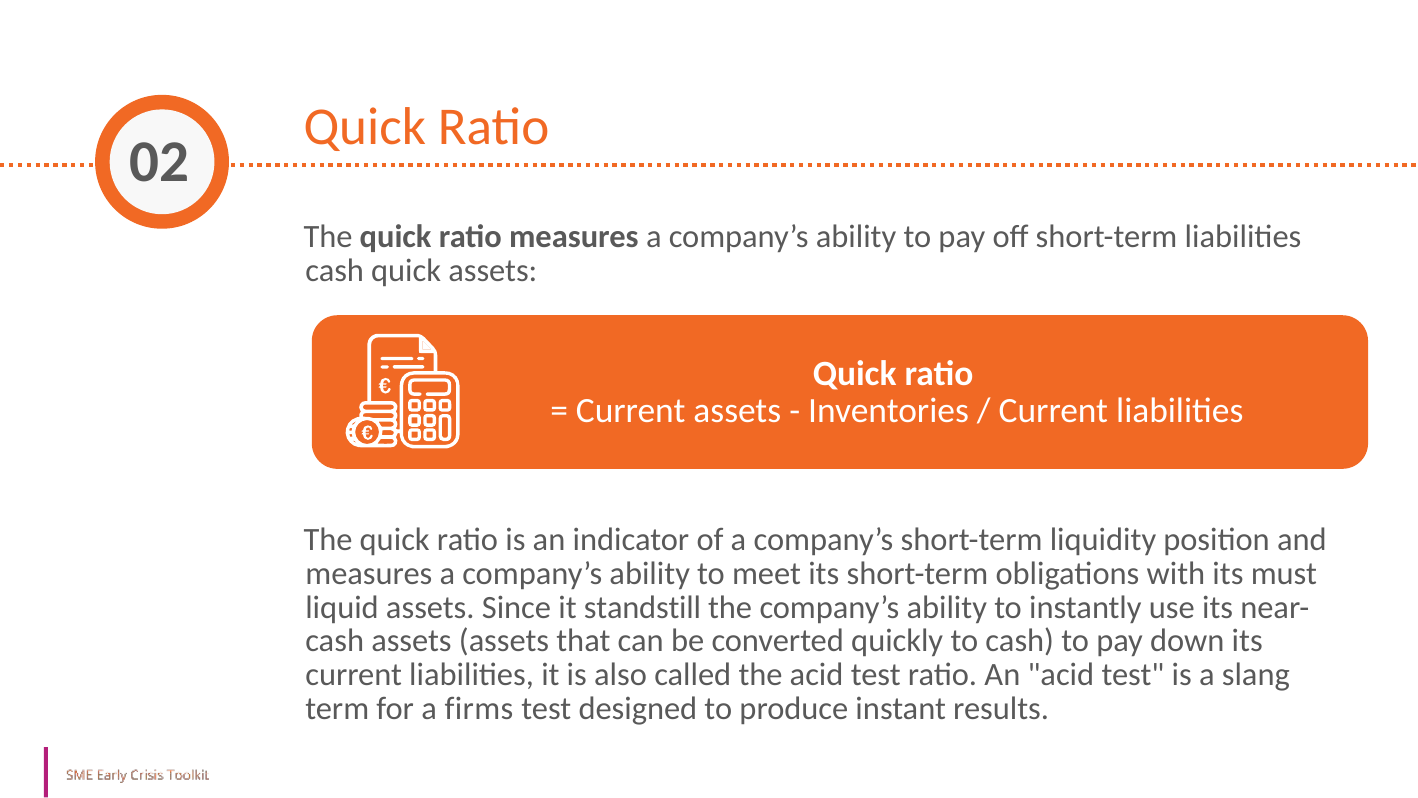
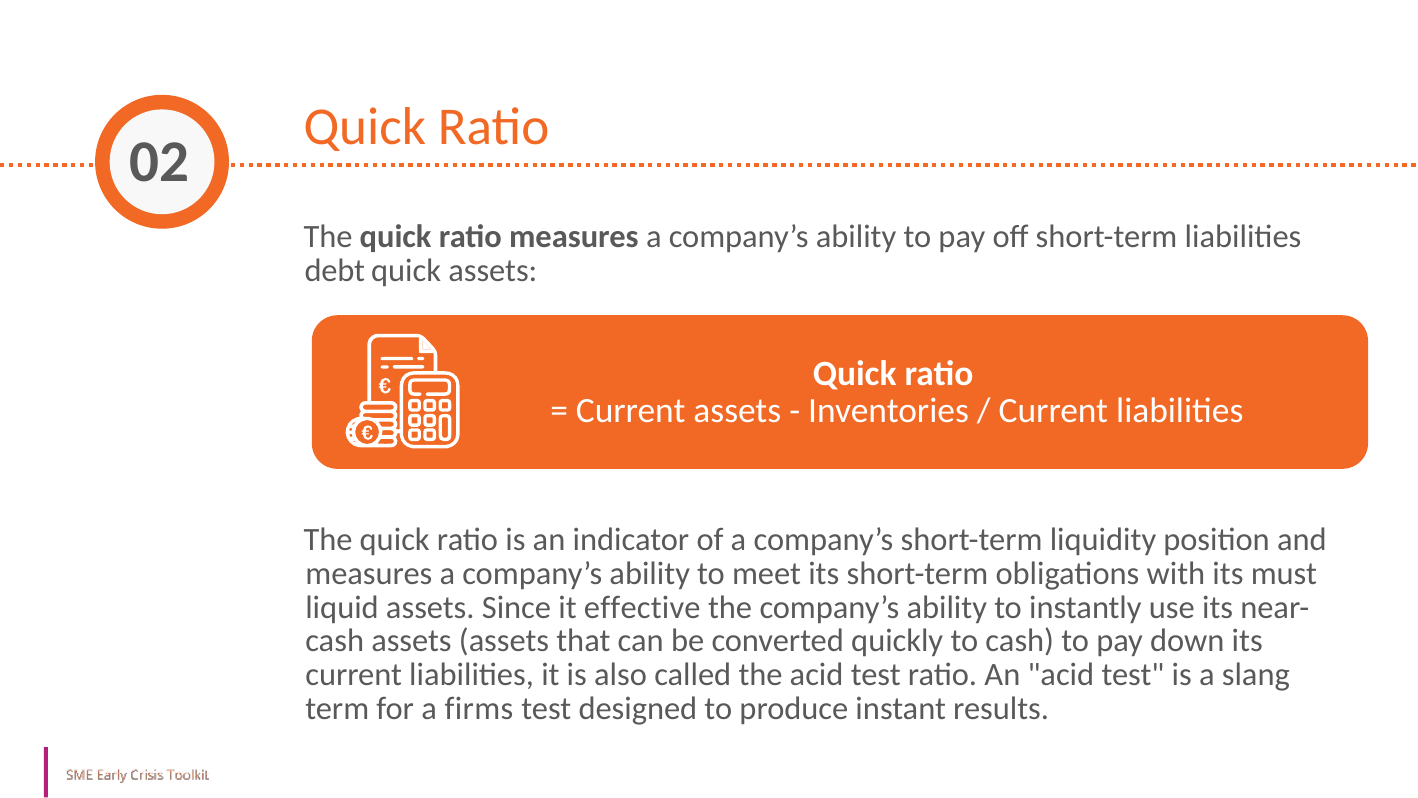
cash at (335, 271): cash -> debt
standstill: standstill -> effective
